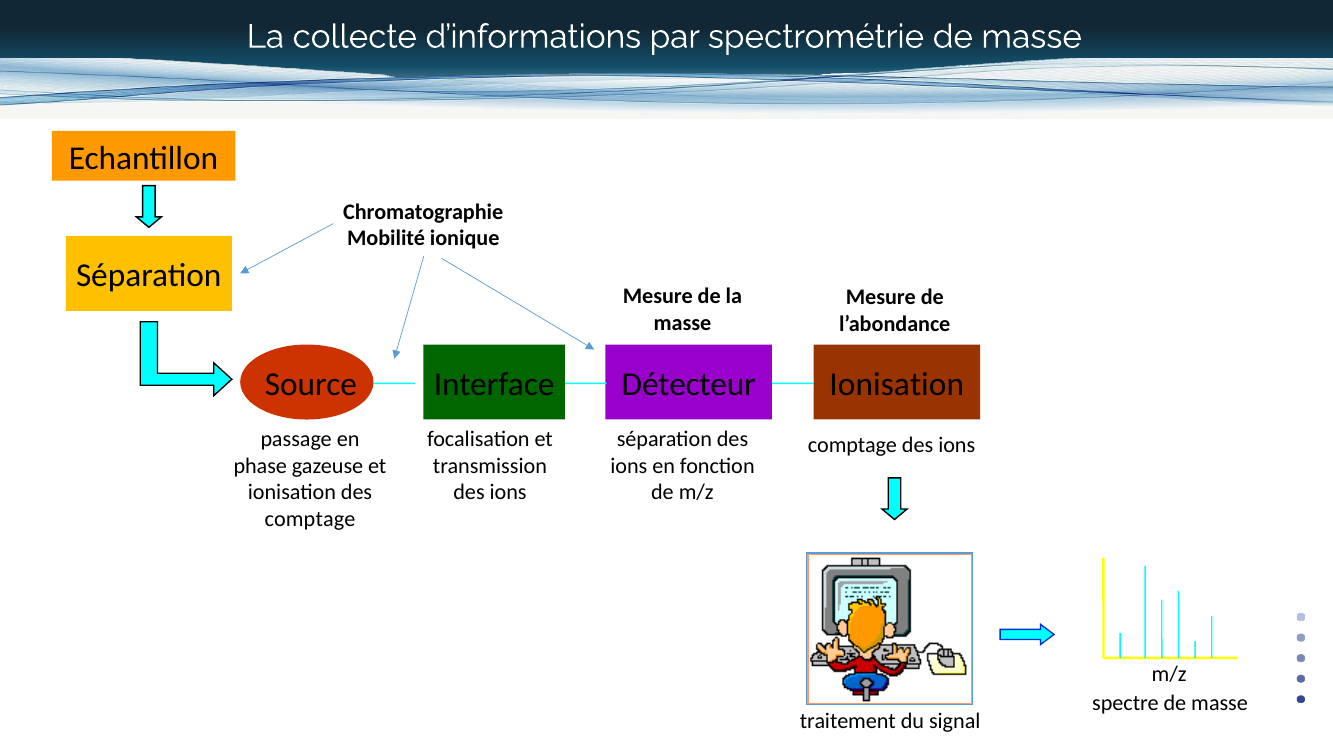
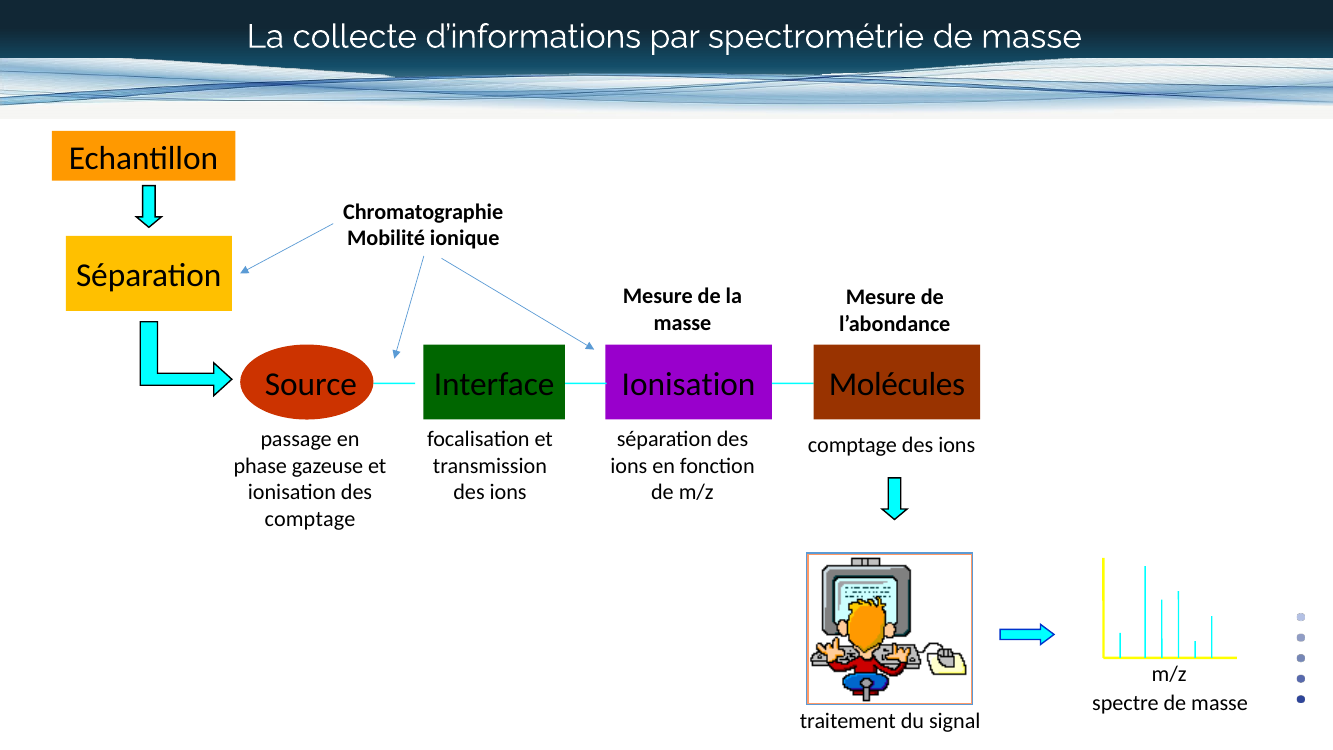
Détecteur at (689, 384): Détecteur -> Ionisation
Ionisation at (897, 384): Ionisation -> Molécules
